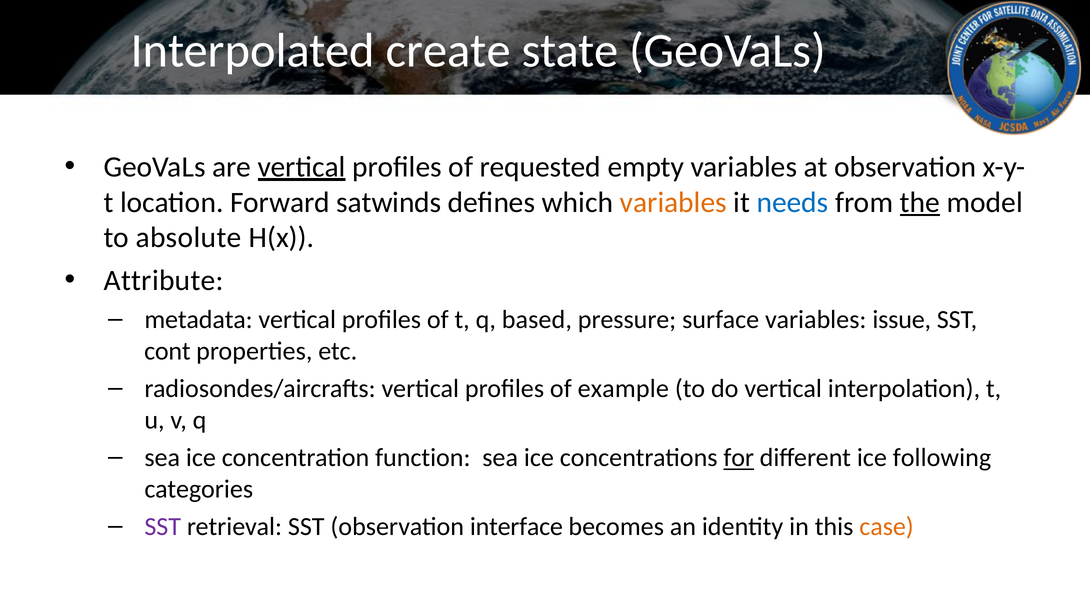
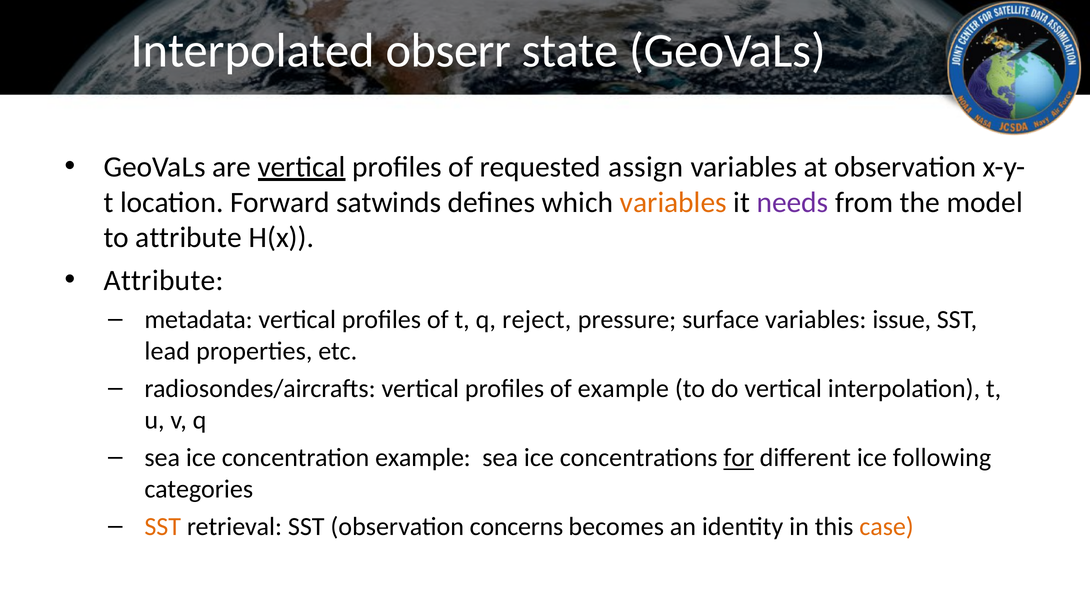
create: create -> obserr
empty: empty -> assign
needs colour: blue -> purple
the underline: present -> none
to absolute: absolute -> attribute
based: based -> reject
cont: cont -> lead
concentration function: function -> example
SST at (163, 527) colour: purple -> orange
interface: interface -> concerns
